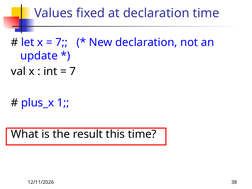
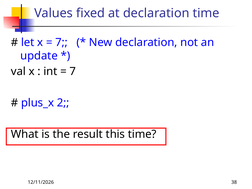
1: 1 -> 2
